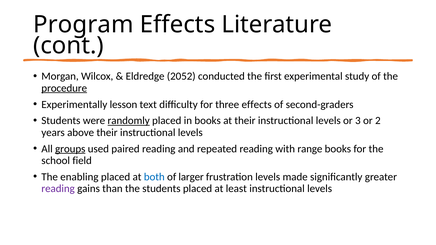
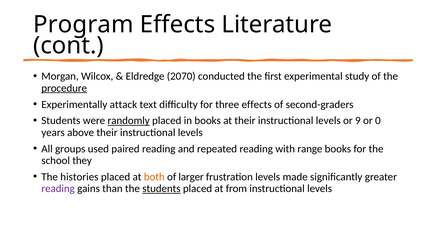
2052: 2052 -> 2070
lesson: lesson -> attack
3: 3 -> 9
2: 2 -> 0
groups underline: present -> none
field: field -> they
enabling: enabling -> histories
both colour: blue -> orange
students at (161, 189) underline: none -> present
least: least -> from
